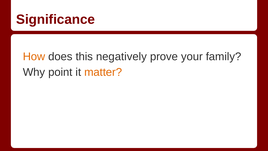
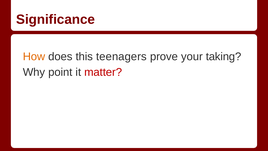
negatively: negatively -> teenagers
family: family -> taking
matter colour: orange -> red
